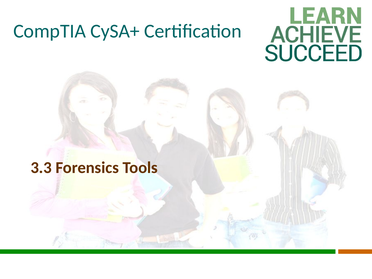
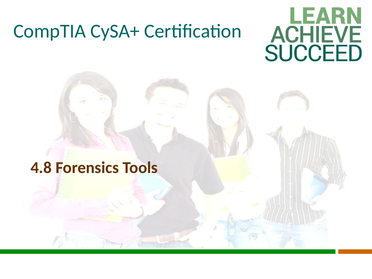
3.3: 3.3 -> 4.8
